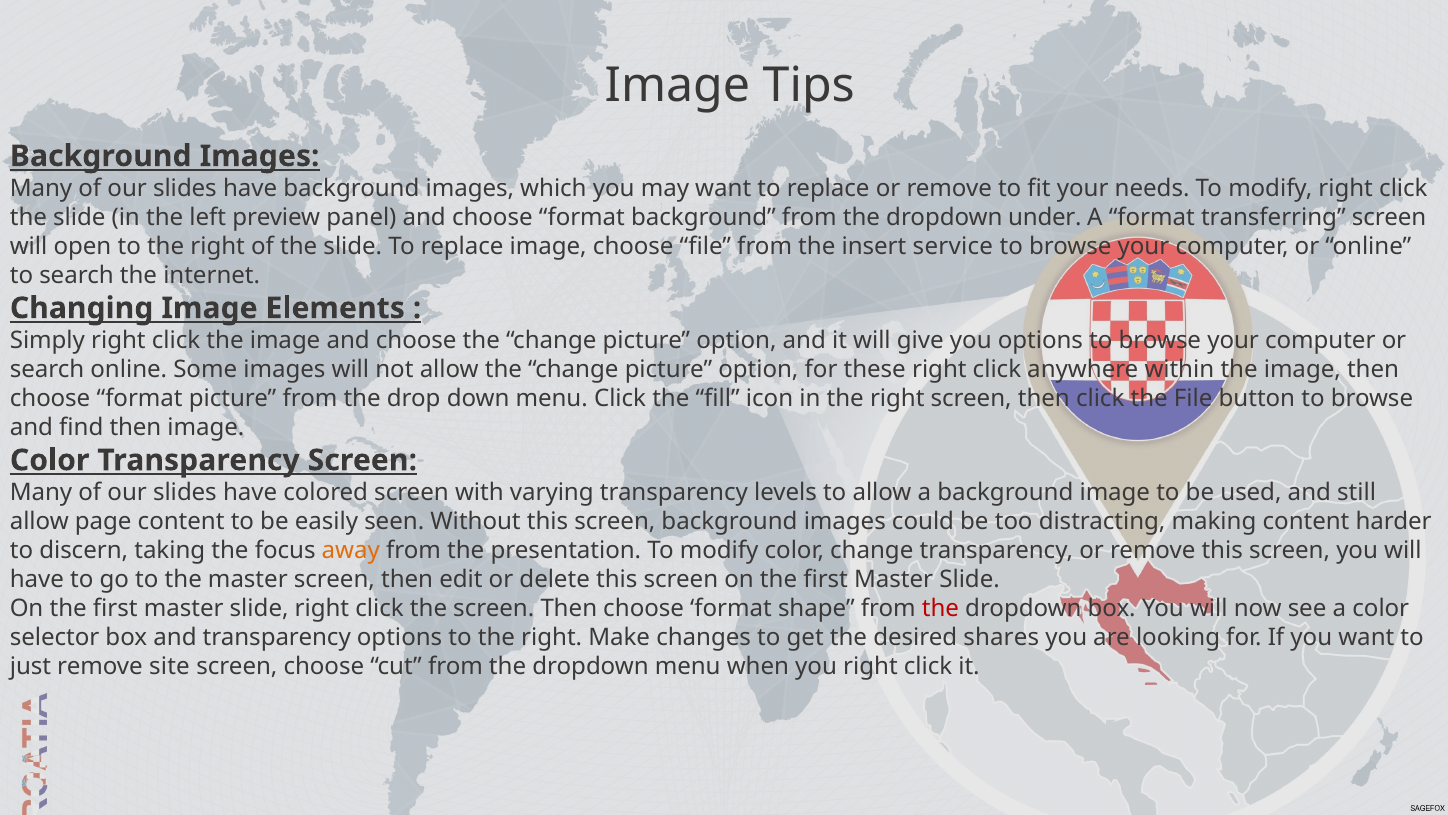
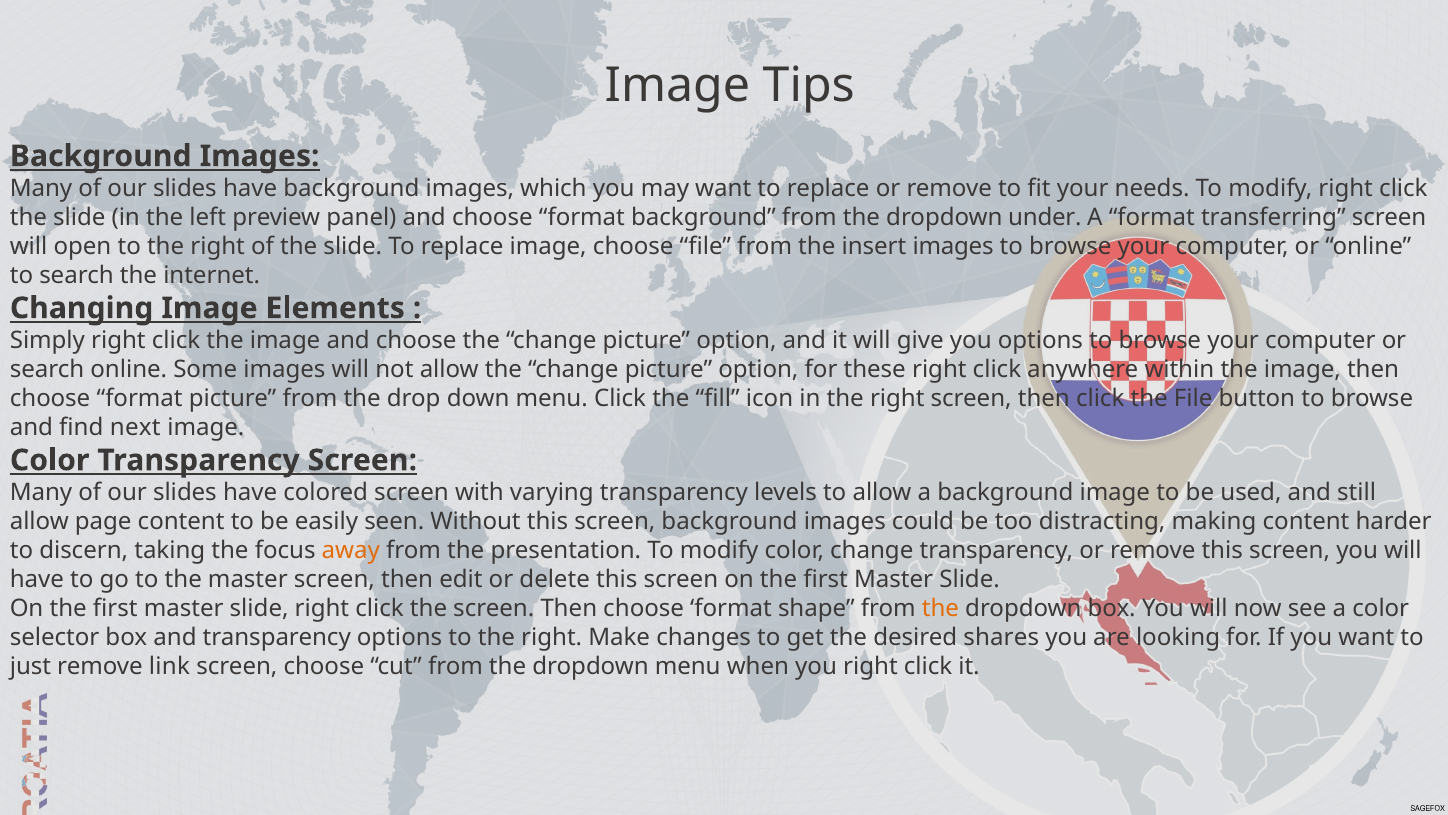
insert service: service -> images
find then: then -> next
the at (940, 608) colour: red -> orange
site: site -> link
